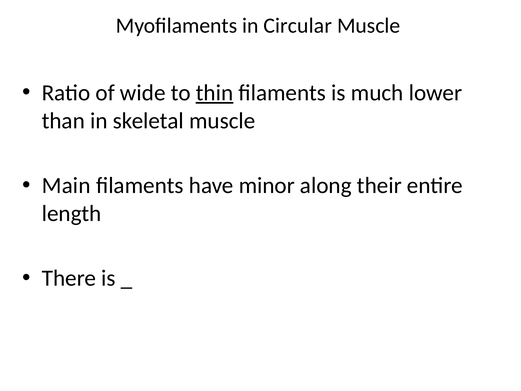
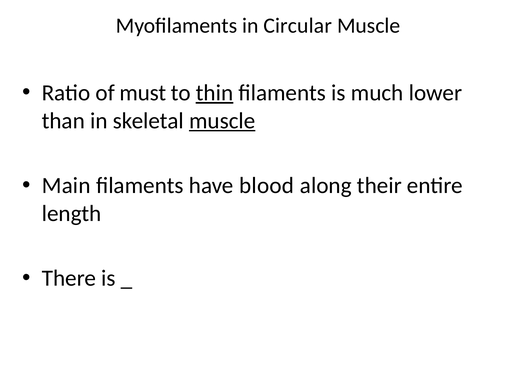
wide: wide -> must
muscle at (222, 121) underline: none -> present
minor: minor -> blood
